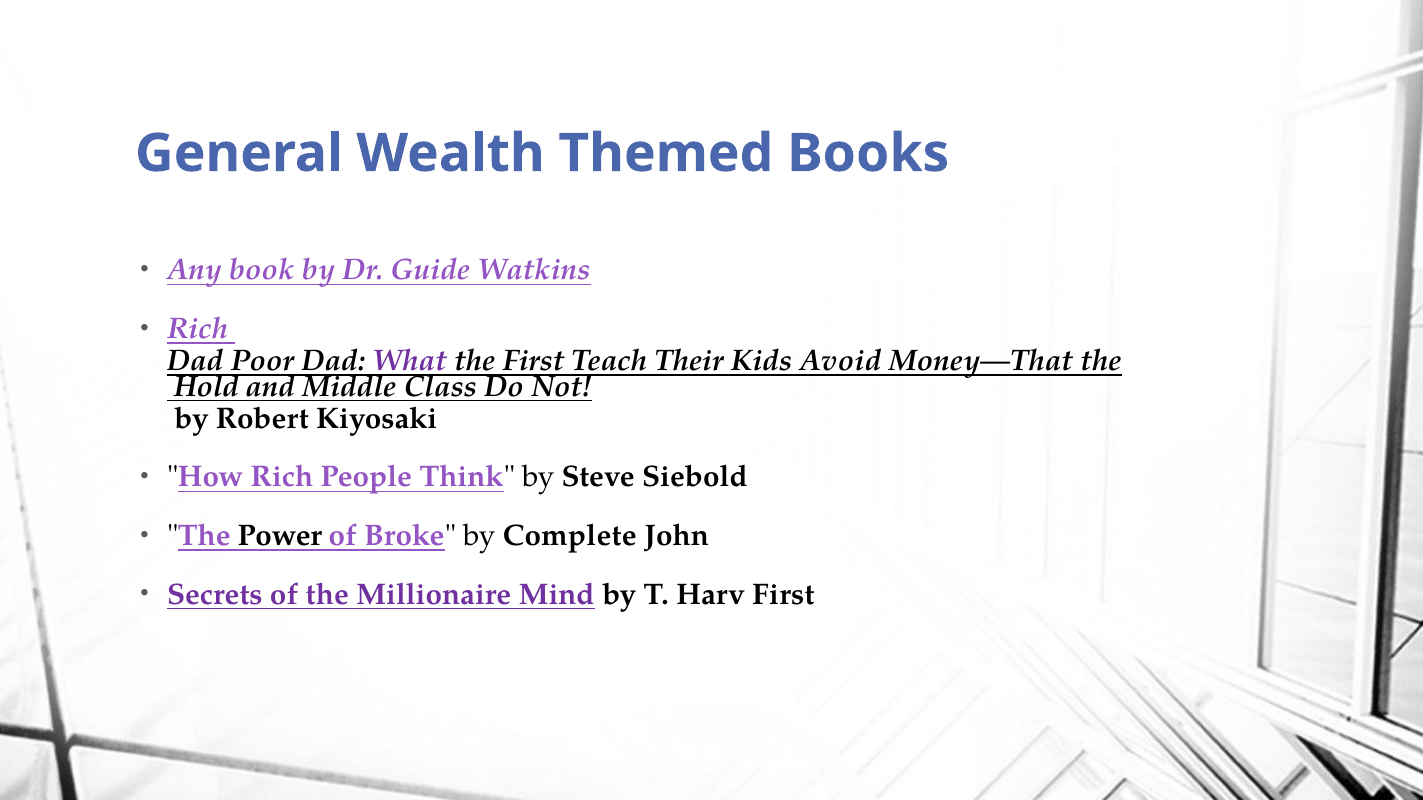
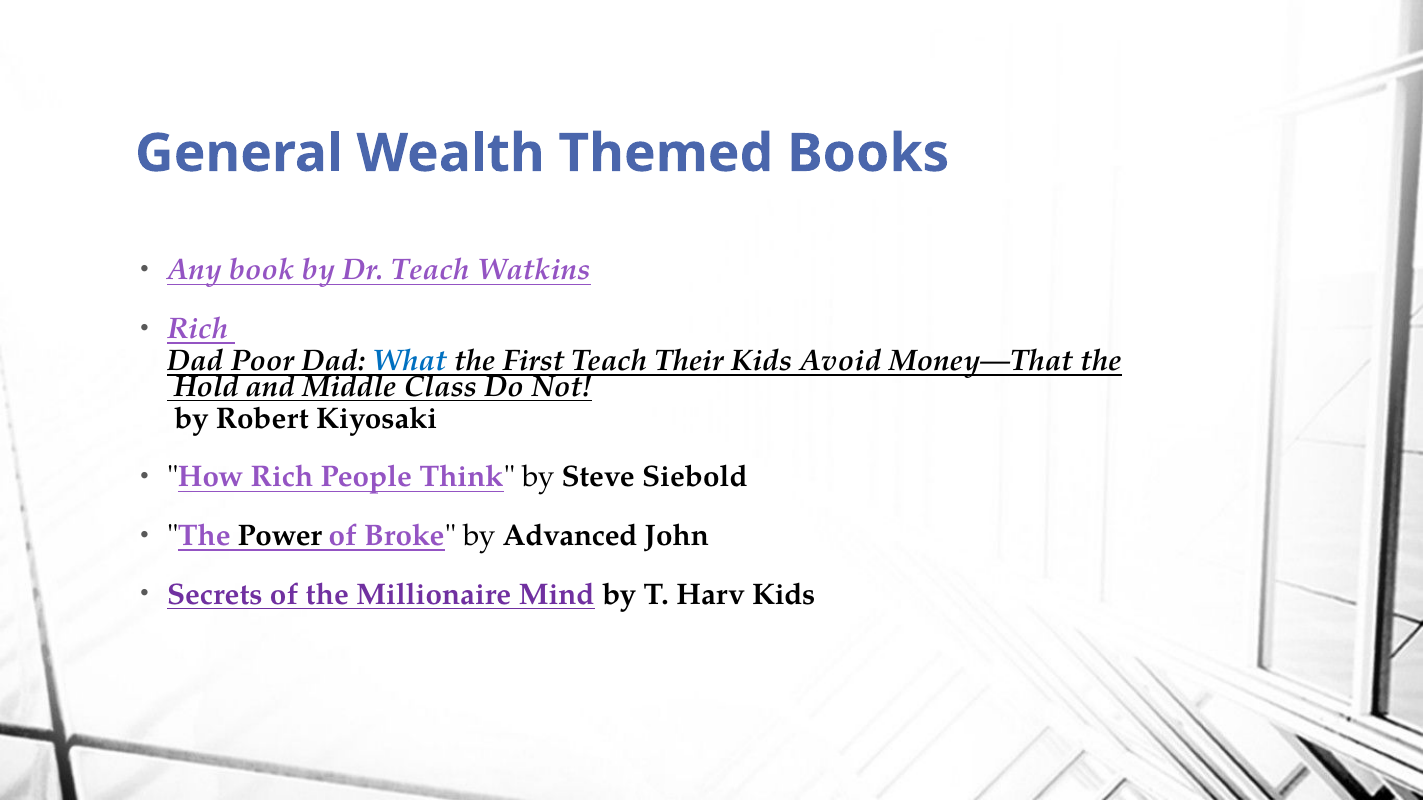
Dr Guide: Guide -> Teach
What colour: purple -> blue
Complete: Complete -> Advanced
Harv First: First -> Kids
